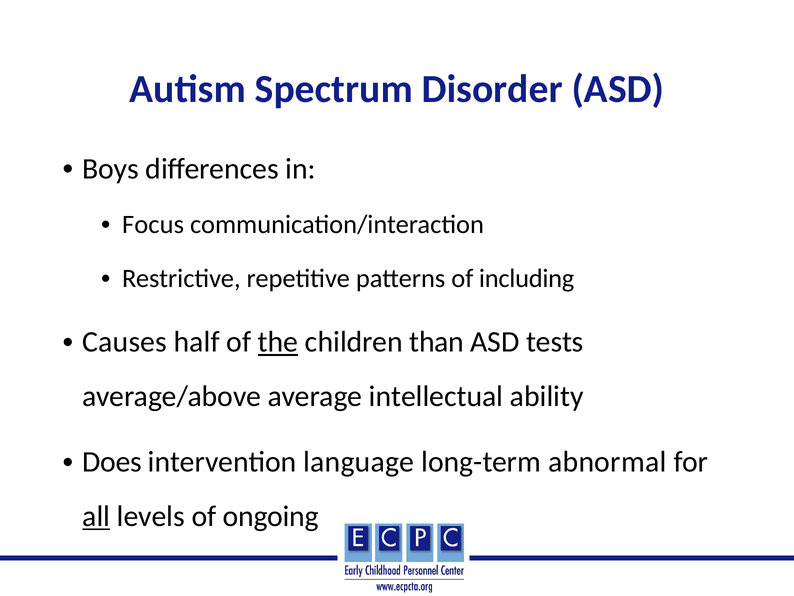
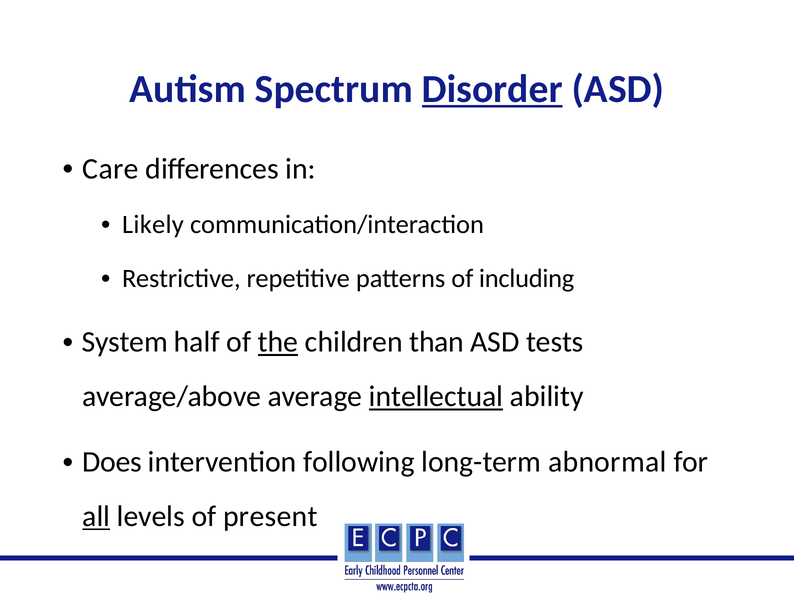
Disorder underline: none -> present
Boys: Boys -> Care
Focus: Focus -> Likely
Causes: Causes -> System
intellectual underline: none -> present
language: language -> following
ongoing: ongoing -> present
